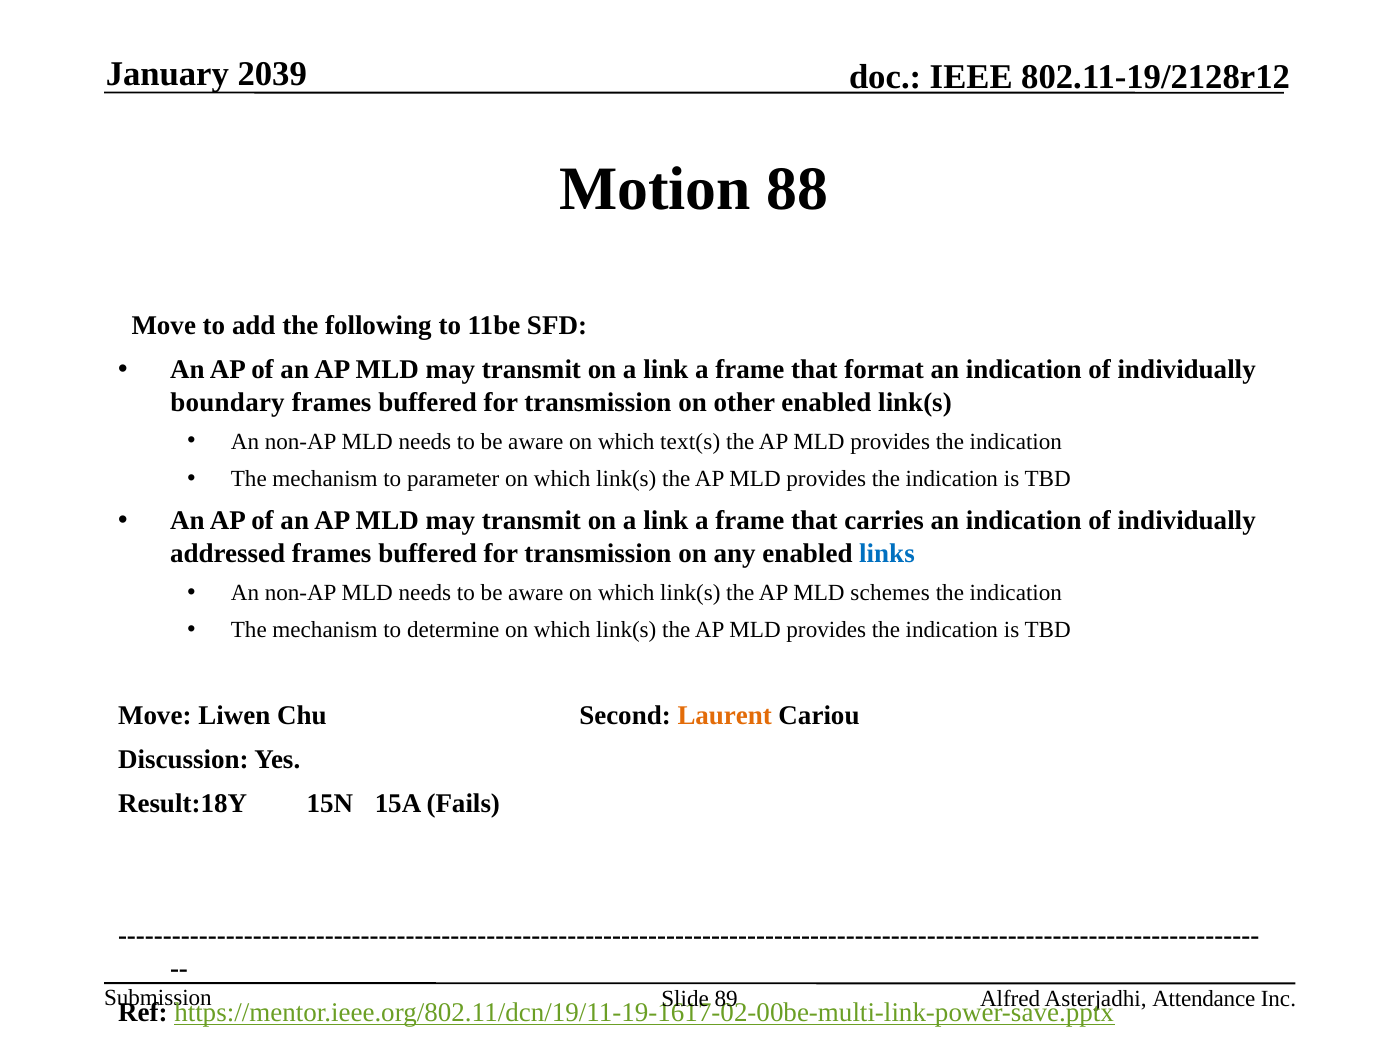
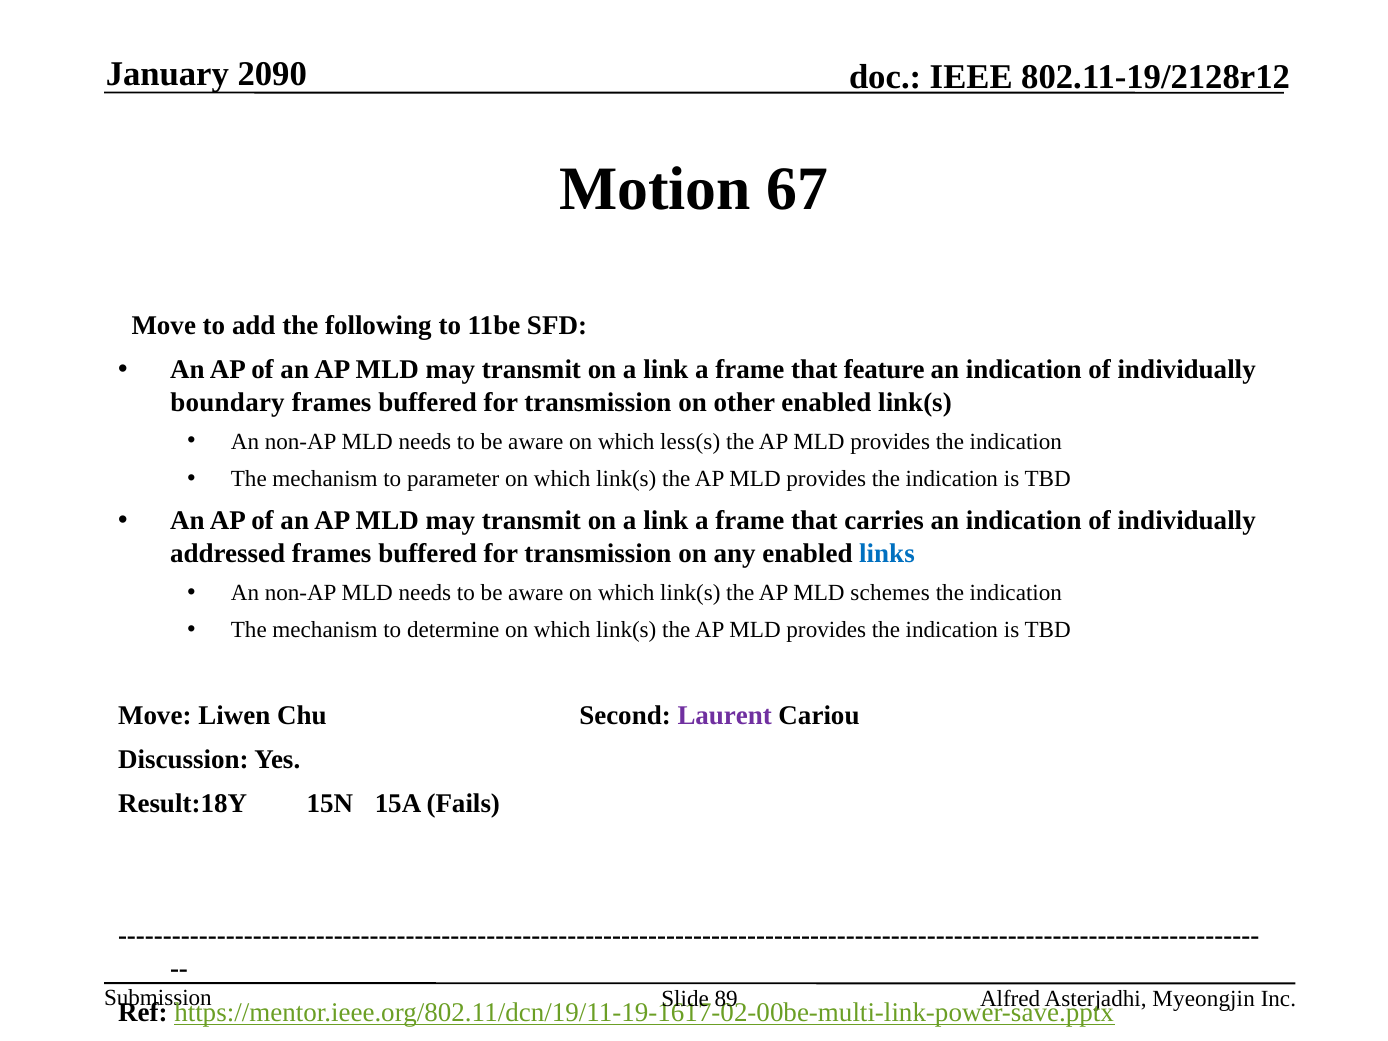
2039: 2039 -> 2090
88: 88 -> 67
format: format -> feature
text(s: text(s -> less(s
Laurent colour: orange -> purple
Attendance: Attendance -> Myeongjin
